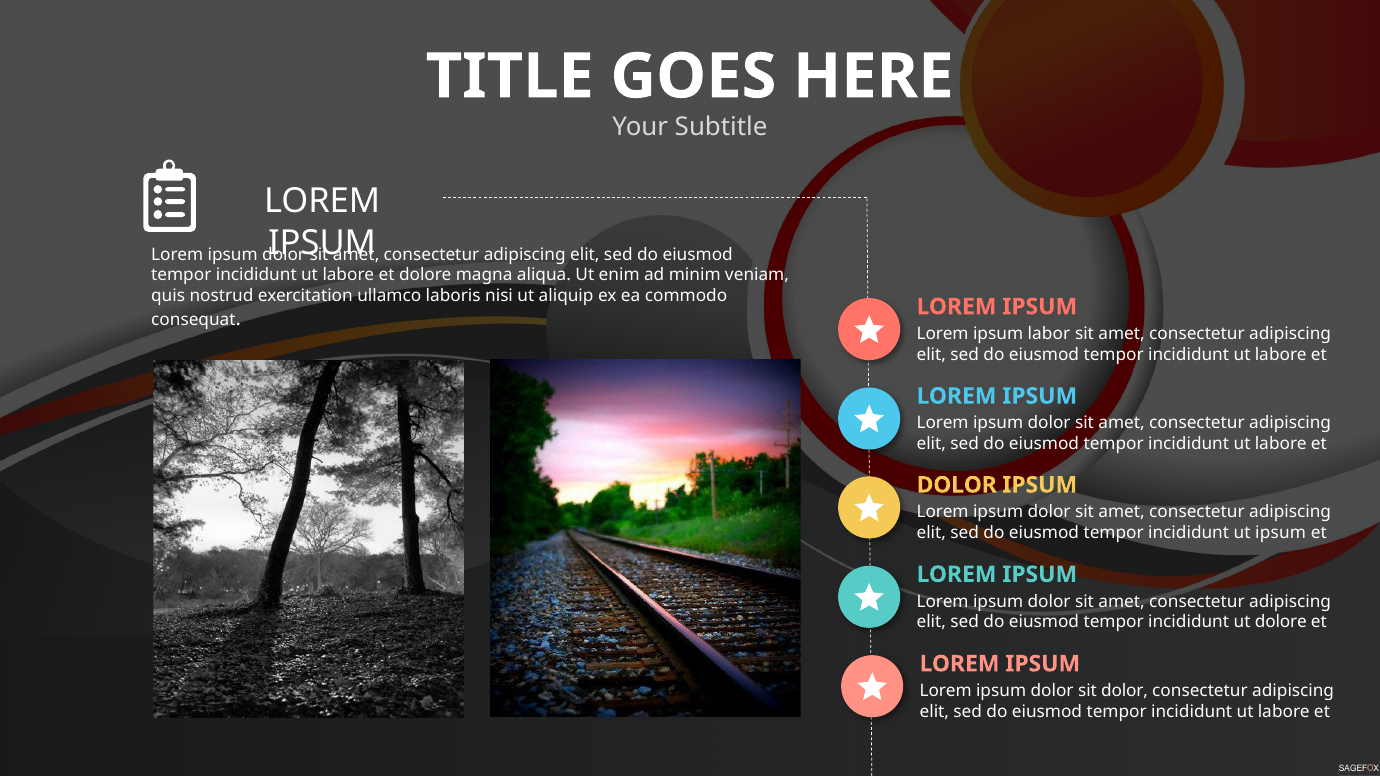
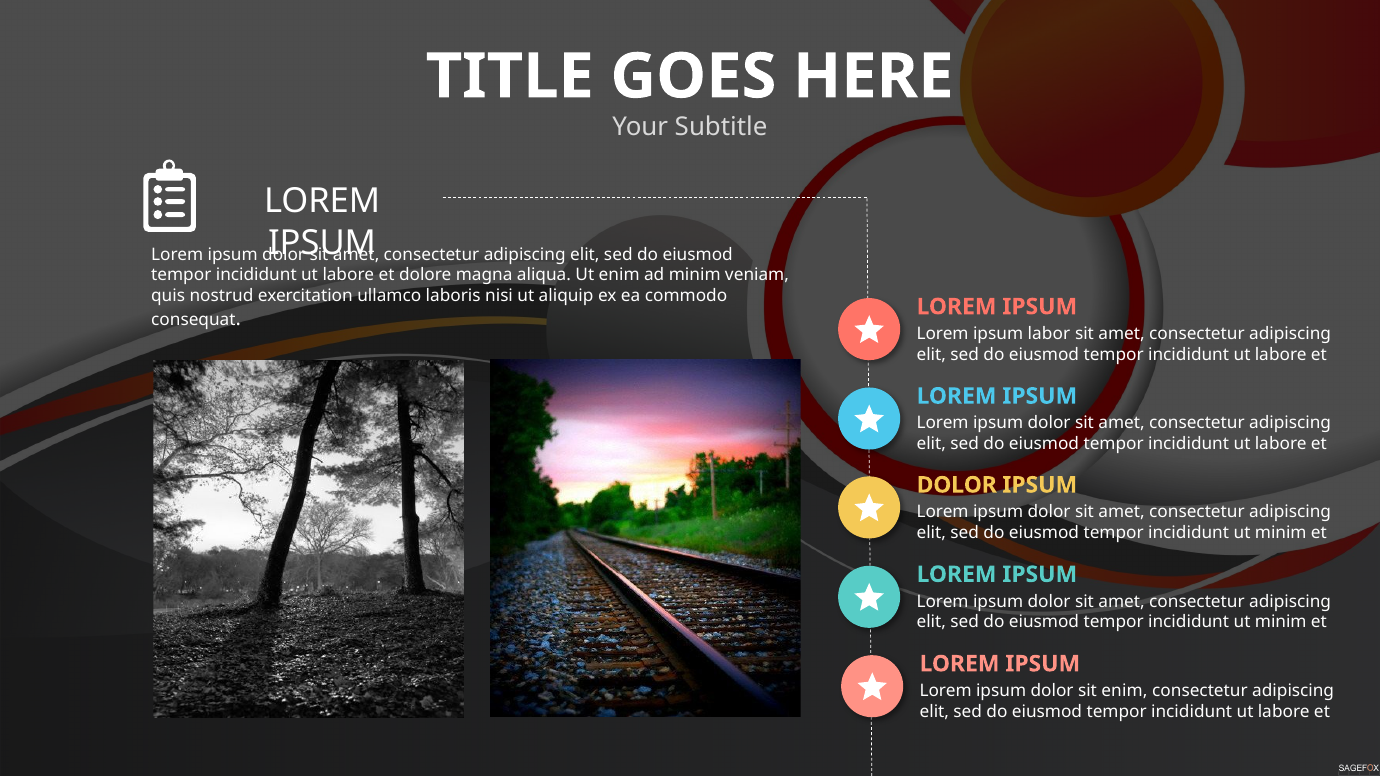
ipsum at (1281, 533): ipsum -> minim
dolore at (1281, 622): dolore -> minim
sit dolor: dolor -> enim
